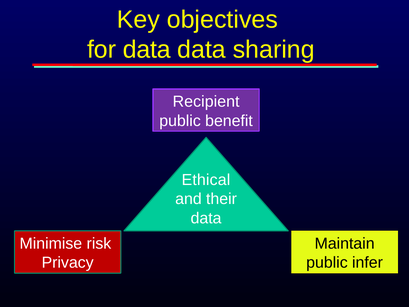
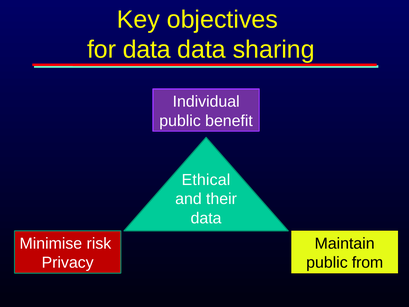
Recipient: Recipient -> Individual
infer: infer -> from
